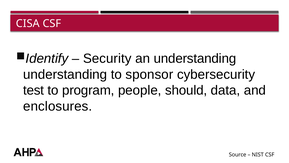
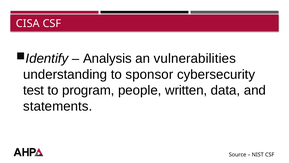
Security: Security -> Analysis
an understanding: understanding -> vulnerabilities
should: should -> written
enclosures: enclosures -> statements
